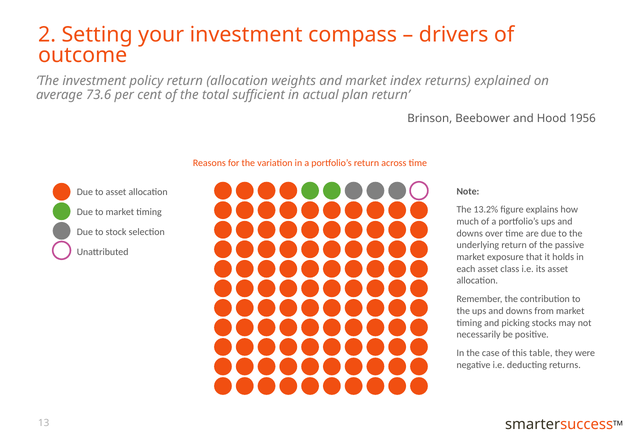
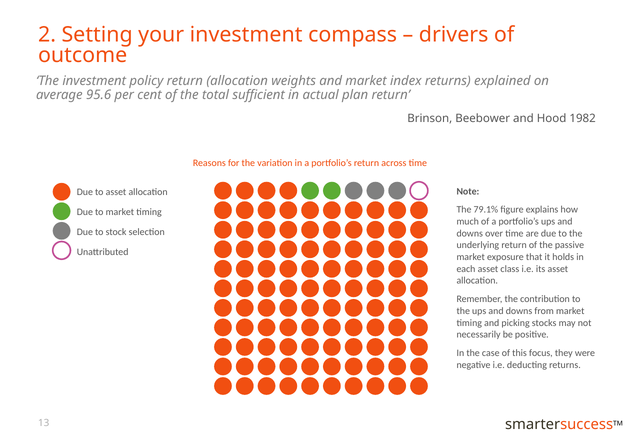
73.6: 73.6 -> 95.6
1956: 1956 -> 1982
13.2%: 13.2% -> 79.1%
table: table -> focus
